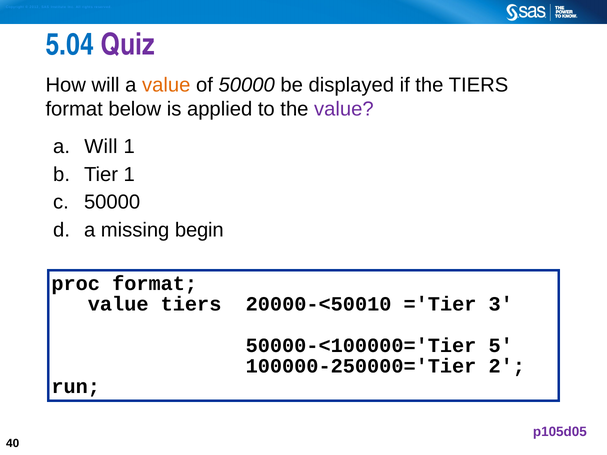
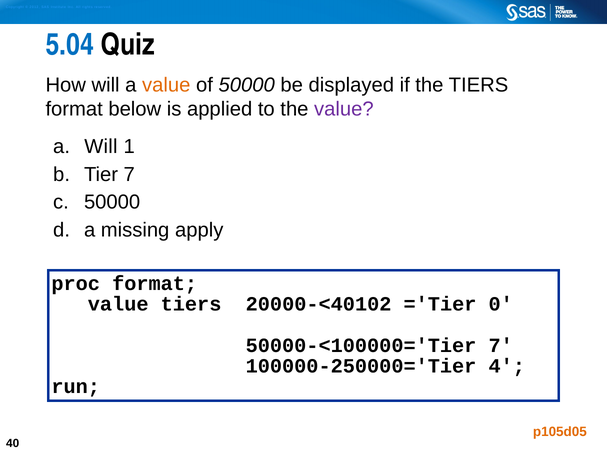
Quiz colour: purple -> black
Tier 1: 1 -> 7
begin: begin -> apply
20000-<50010: 20000-<50010 -> 20000-<40102
3: 3 -> 0
50000-<100000='Tier 5: 5 -> 7
2: 2 -> 4
p105d05 colour: purple -> orange
